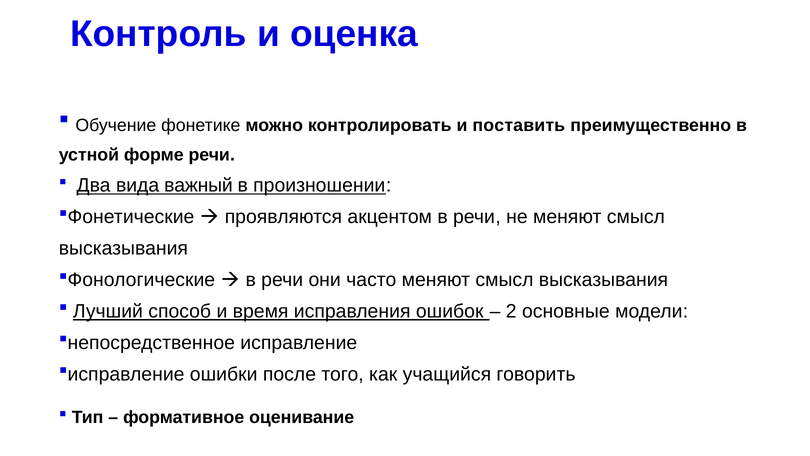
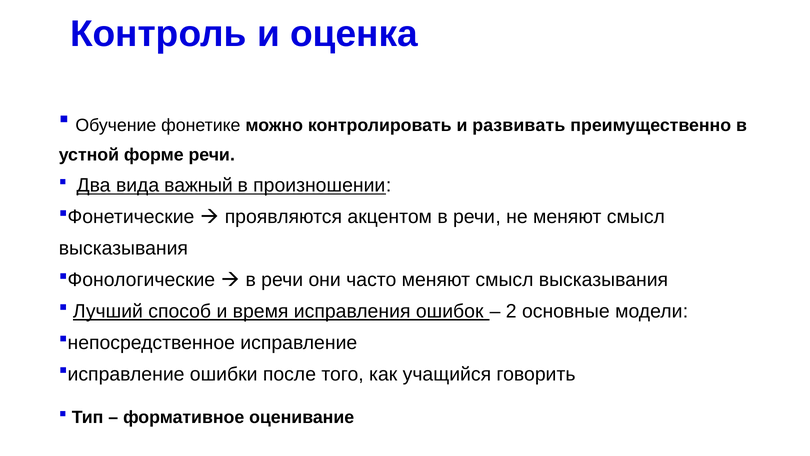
поставить: поставить -> развивать
